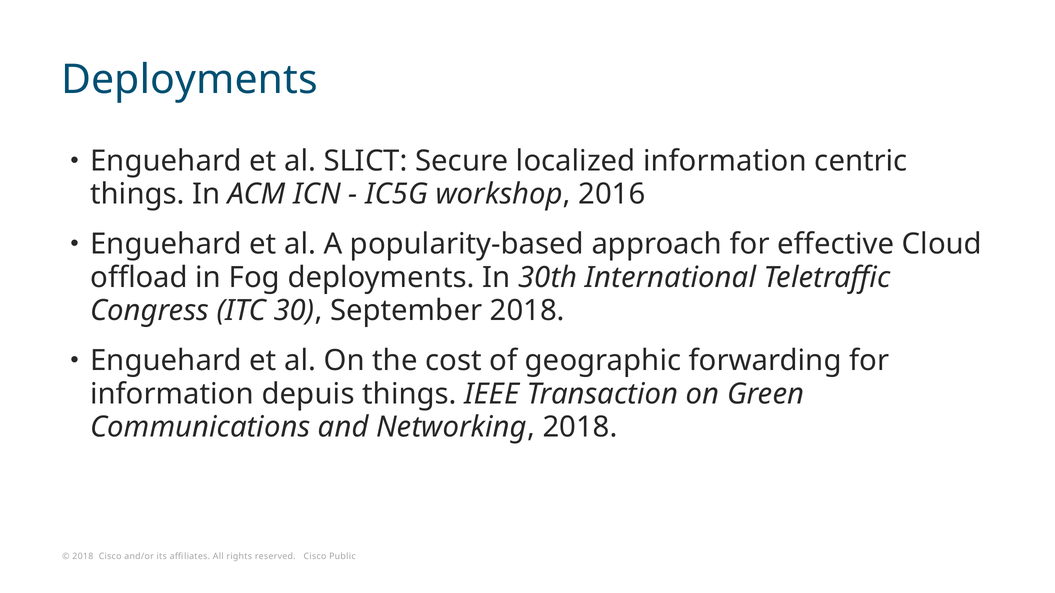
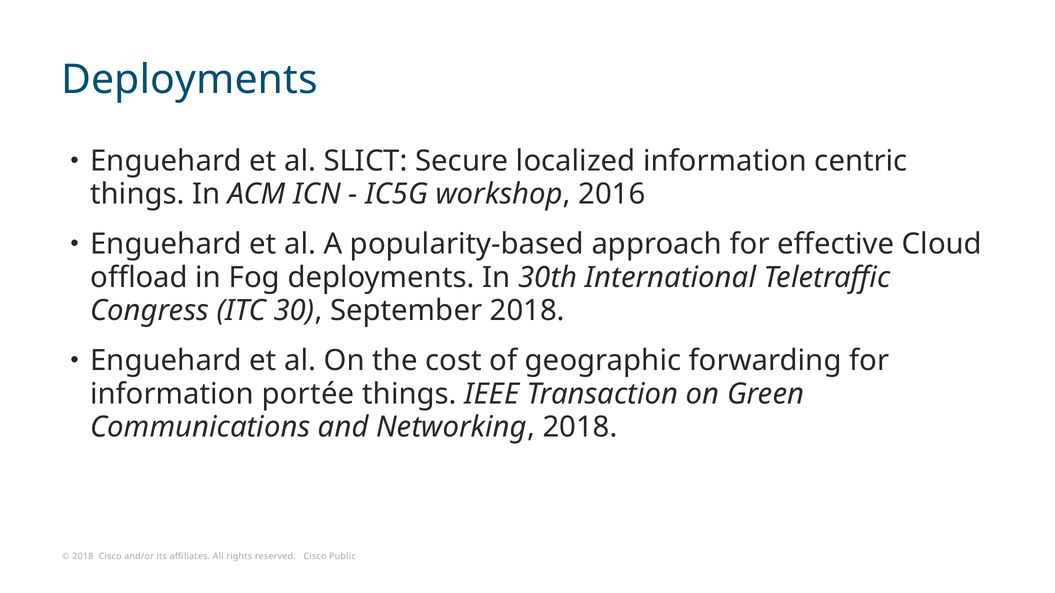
depuis: depuis -> portée
